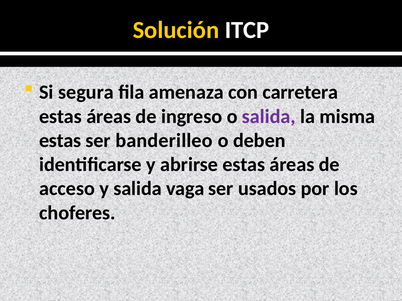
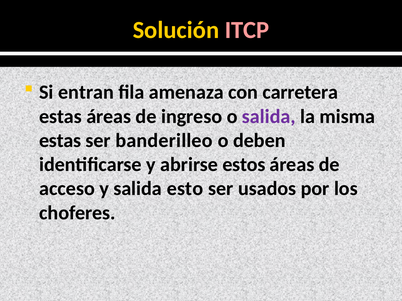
ITCP colour: white -> pink
segura: segura -> entran
abrirse estas: estas -> estos
vaga: vaga -> esto
